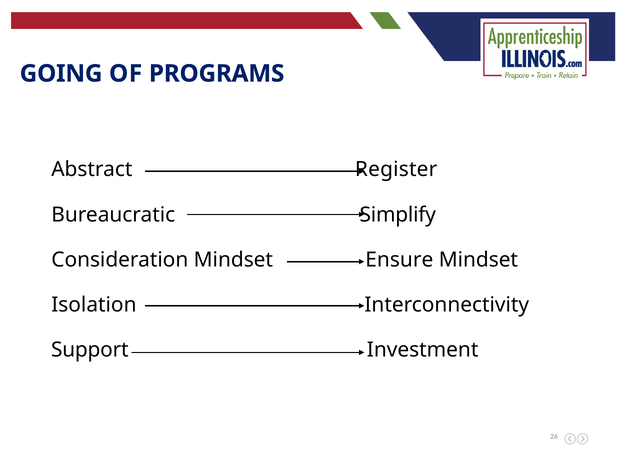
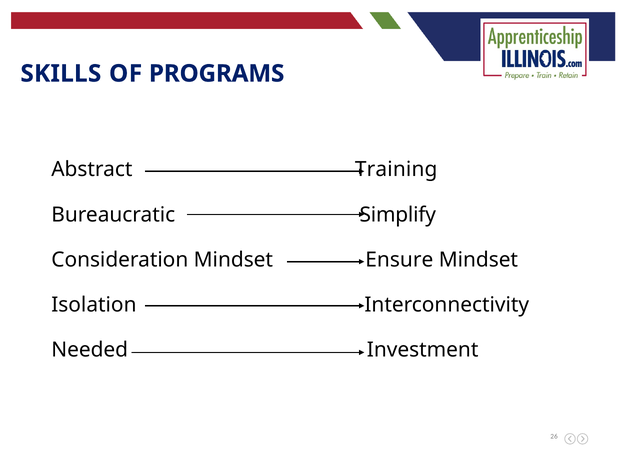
GOING: GOING -> SKILLS
Register: Register -> Training
Support: Support -> Needed
